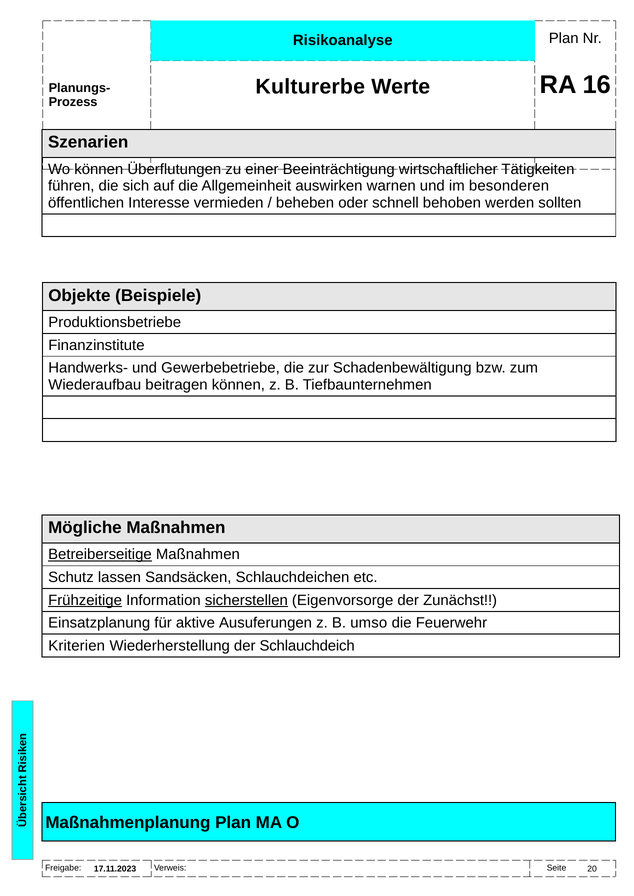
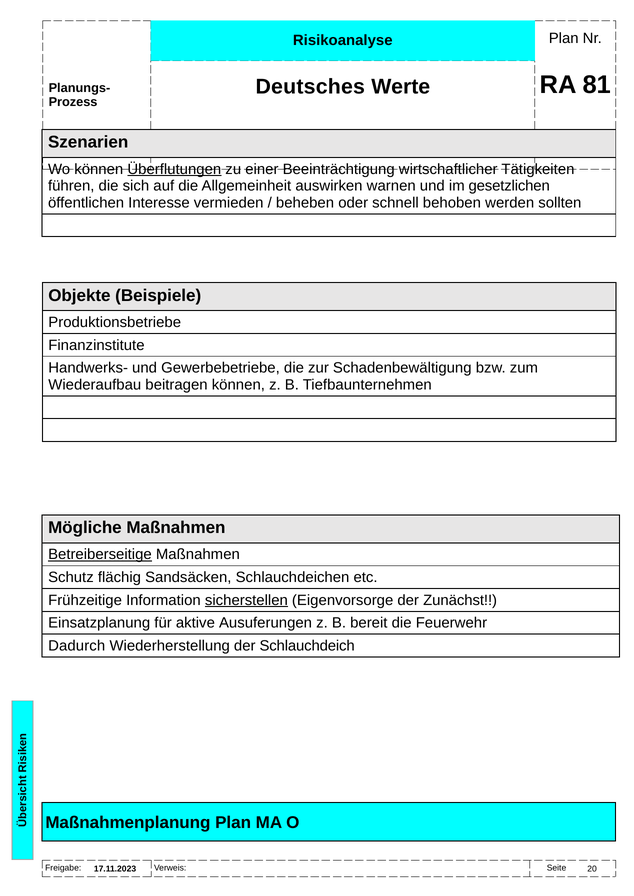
16: 16 -> 81
Kulturerbe: Kulturerbe -> Deutsches
Überflutungen underline: none -> present
besonderen: besonderen -> gesetzlichen
lassen: lassen -> flächig
Frühzeitige underline: present -> none
umso: umso -> bereit
Kriterien: Kriterien -> Dadurch
